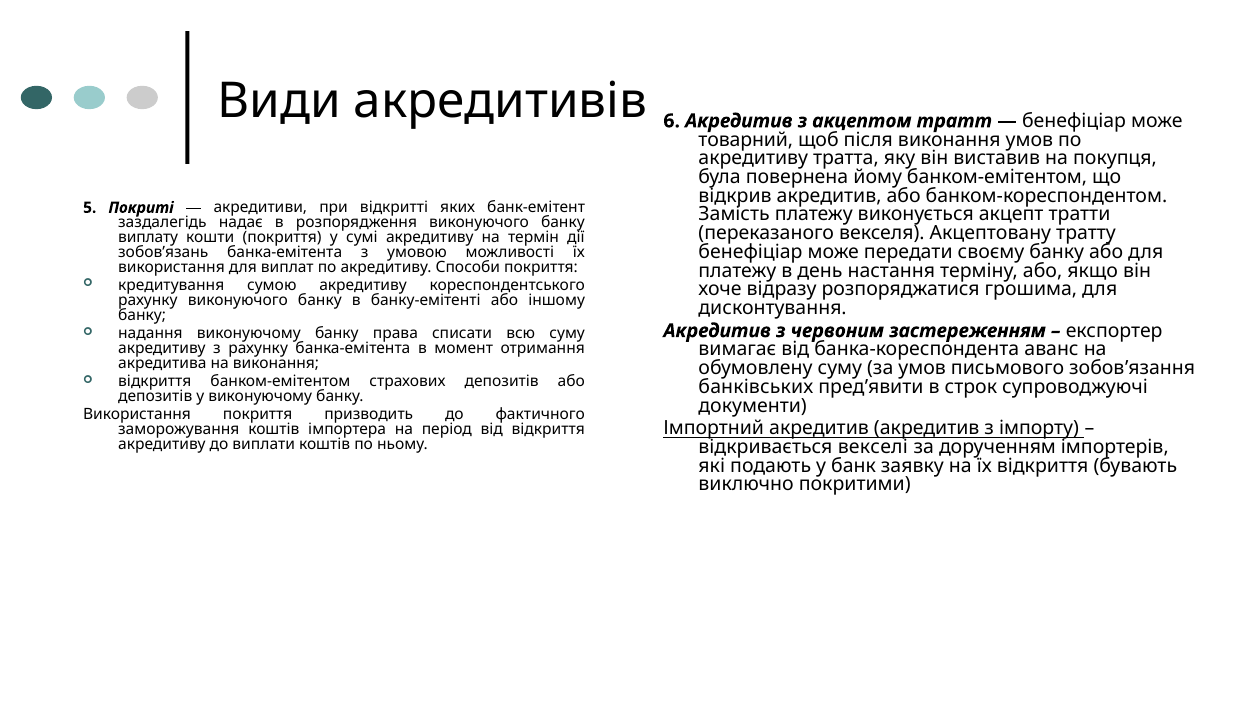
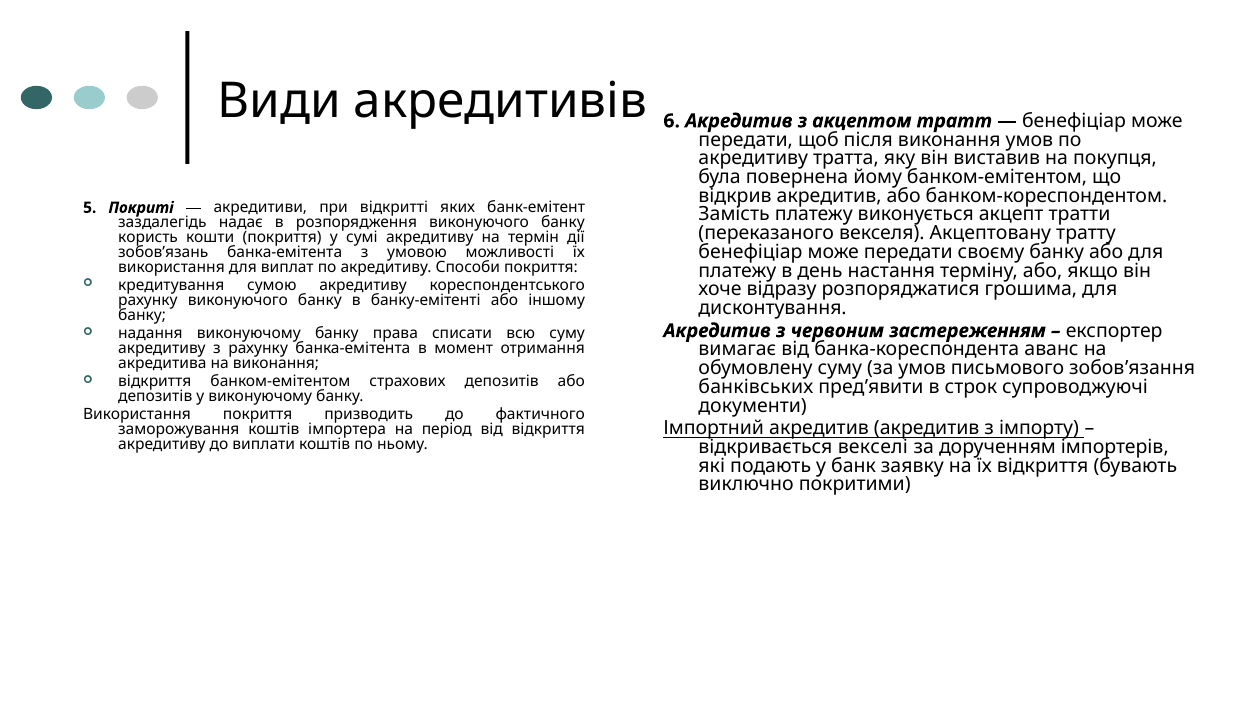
товарний at (746, 140): товарний -> передати
виплату: виплату -> користь
